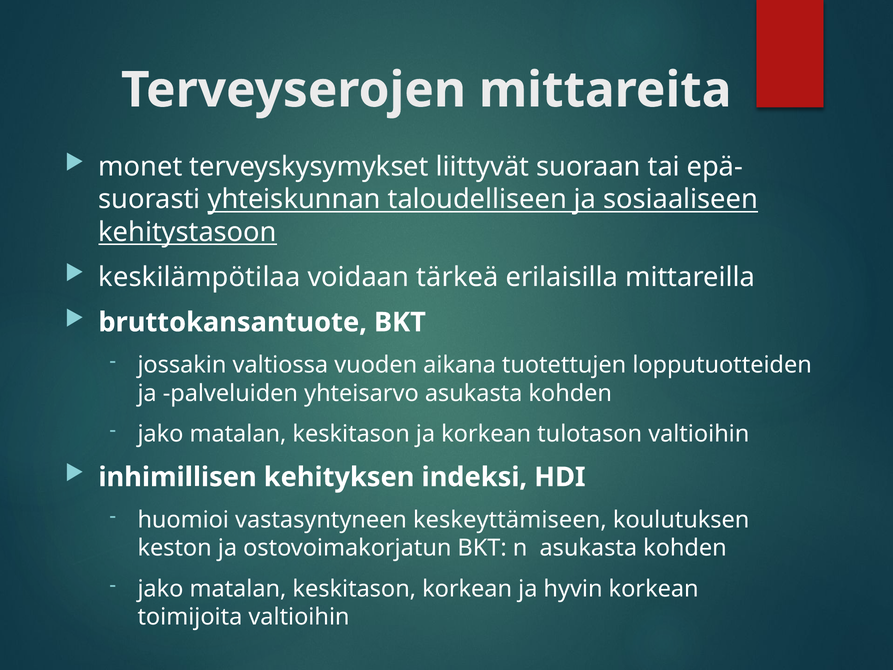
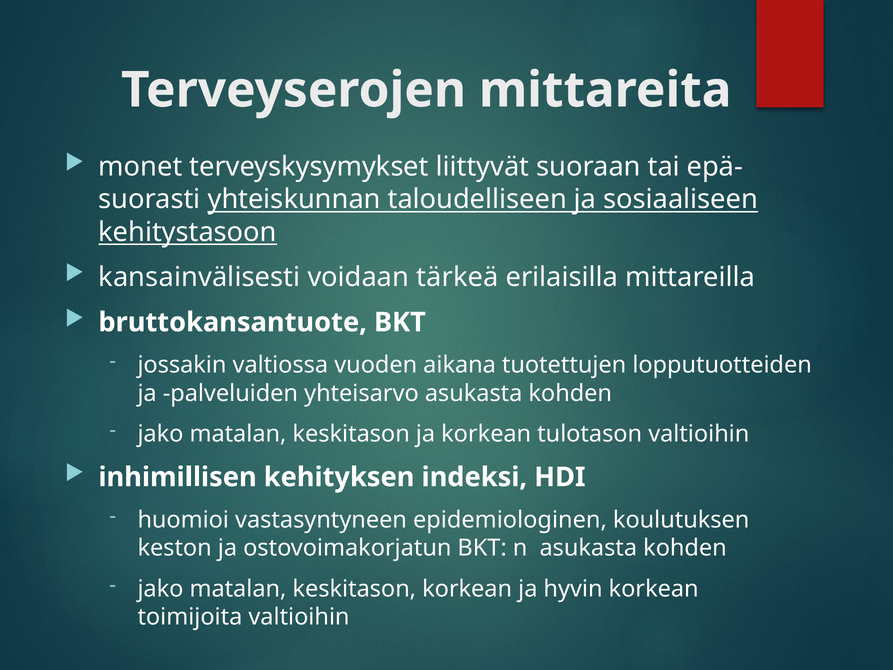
keskilämpötilaa: keskilämpötilaa -> kansainvälisesti
keskeyttämiseen: keskeyttämiseen -> epidemiologinen
